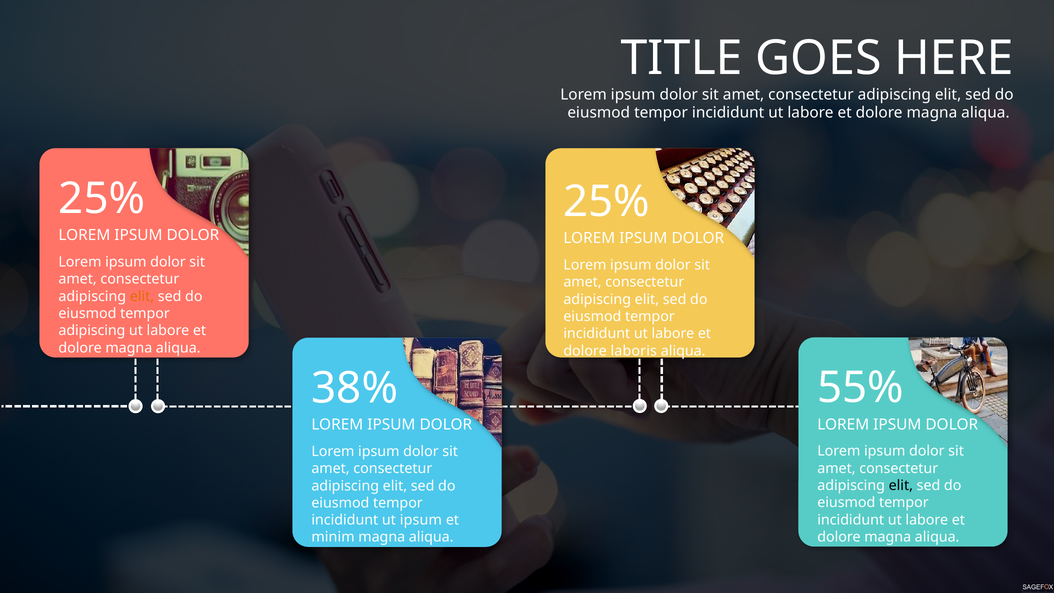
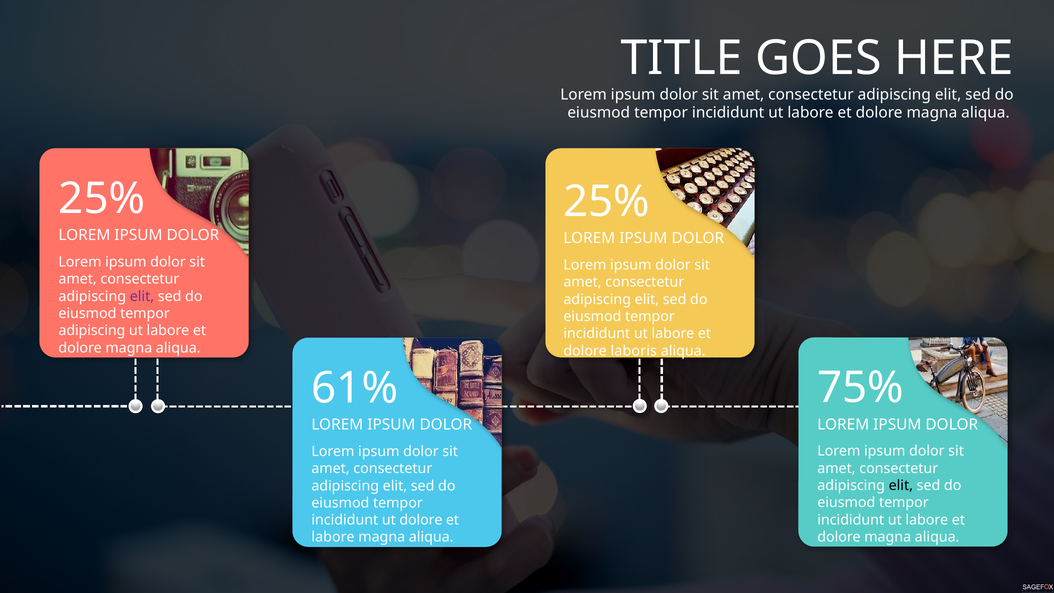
elit at (142, 296) colour: orange -> purple
55%: 55% -> 75%
38%: 38% -> 61%
ut ipsum: ipsum -> dolore
minim at (333, 537): minim -> labore
